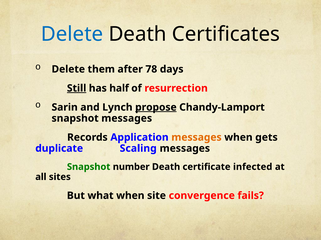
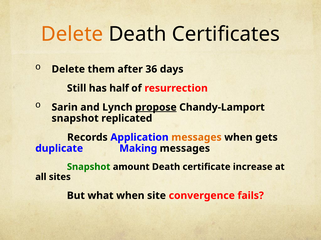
Delete at (72, 34) colour: blue -> orange
78: 78 -> 36
Still underline: present -> none
snapshot messages: messages -> replicated
Scaling: Scaling -> Making
number: number -> amount
infected: infected -> increase
